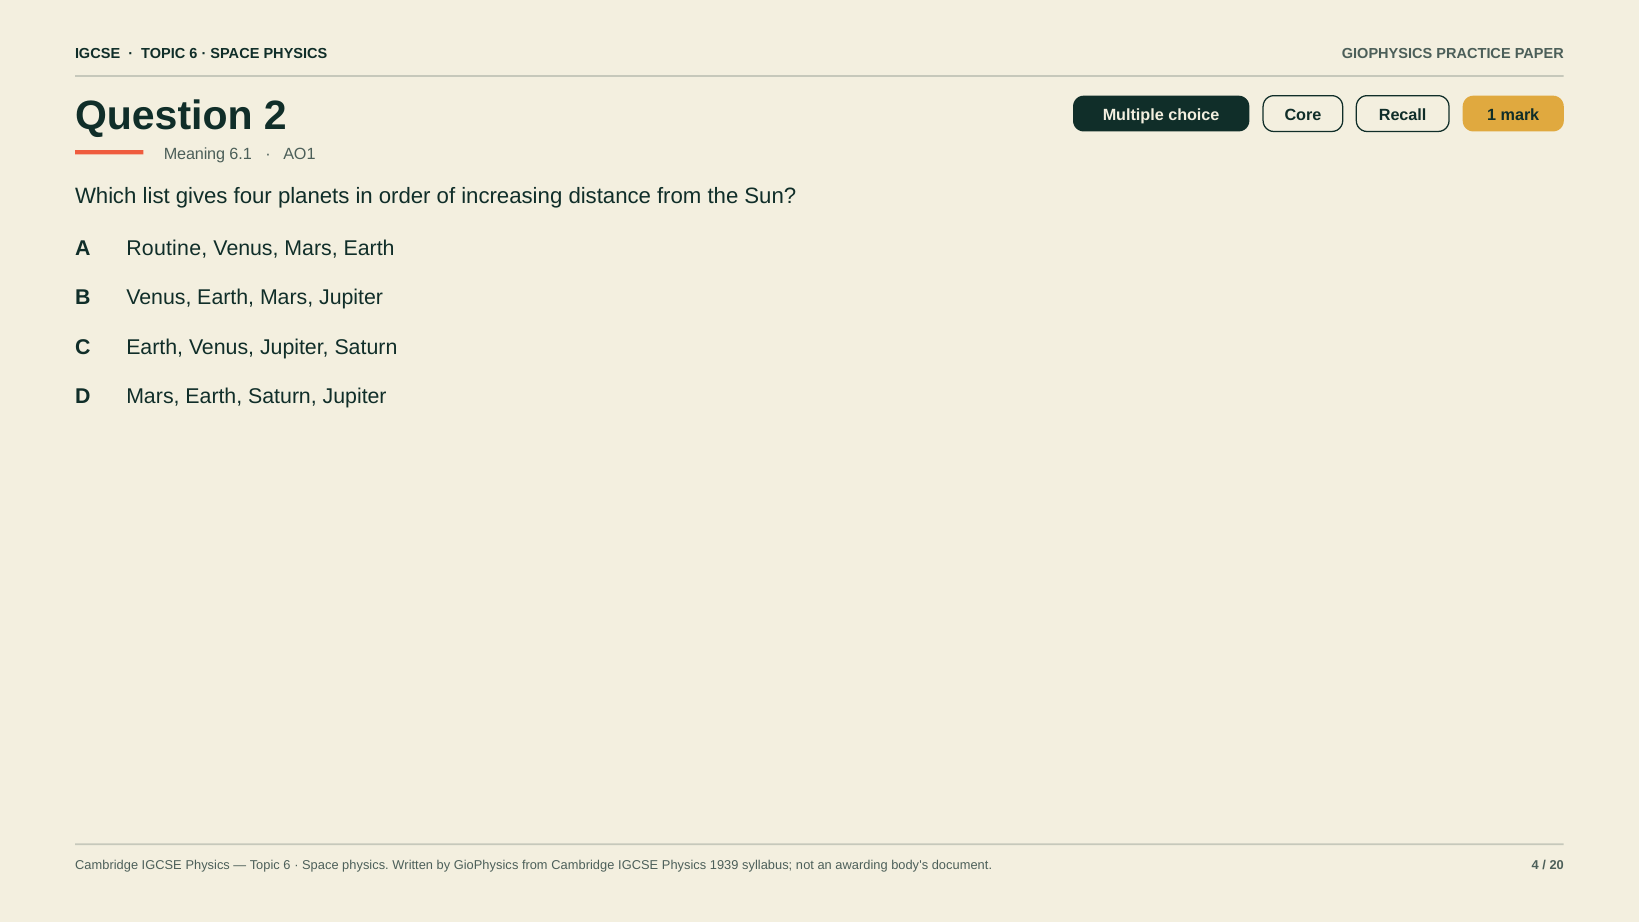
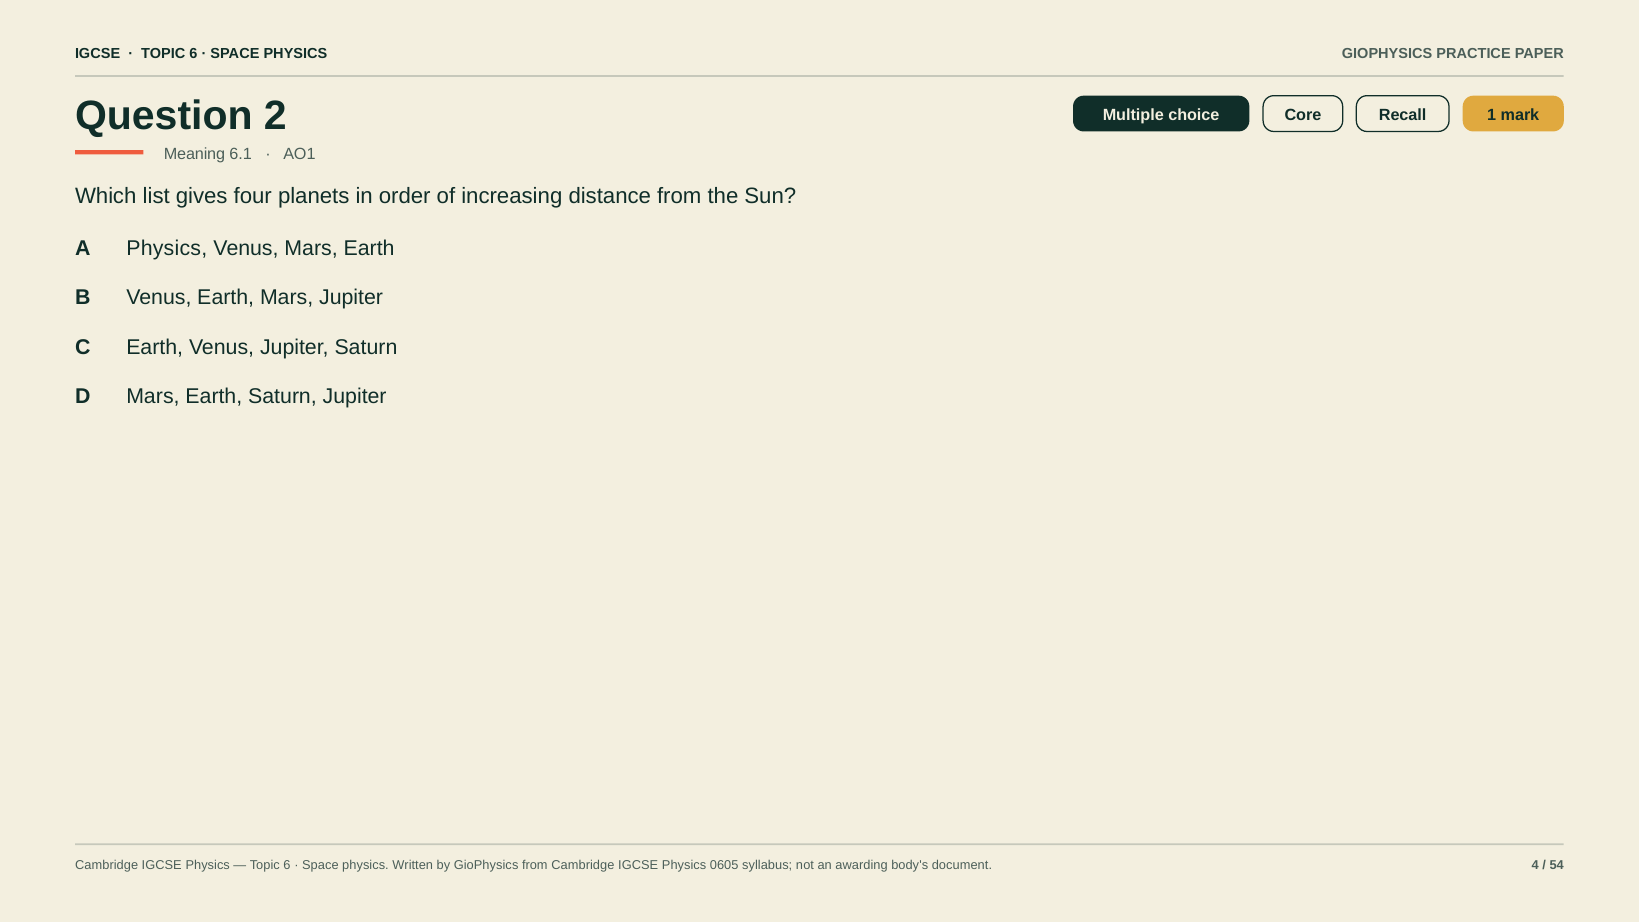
A Routine: Routine -> Physics
1939: 1939 -> 0605
20: 20 -> 54
